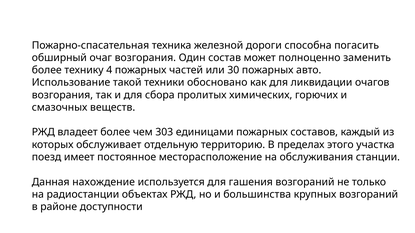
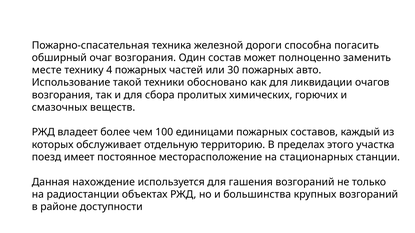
более at (47, 70): более -> месте
303: 303 -> 100
обслуживания: обслуживания -> стационарных
